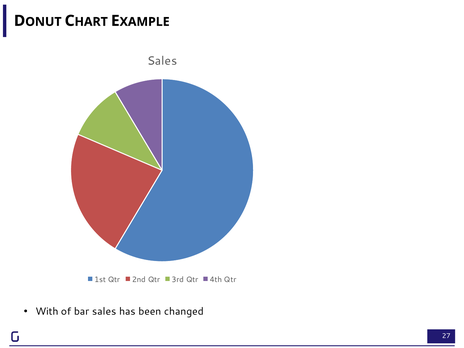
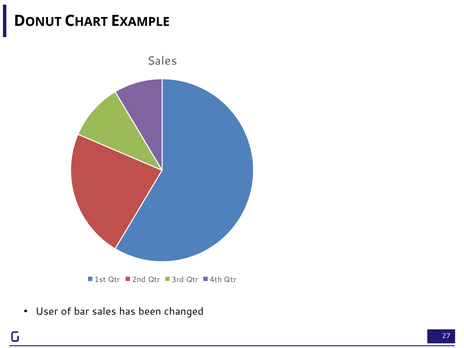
With: With -> User
